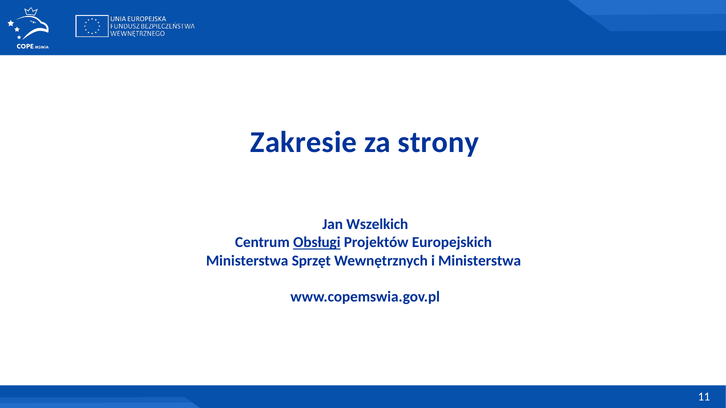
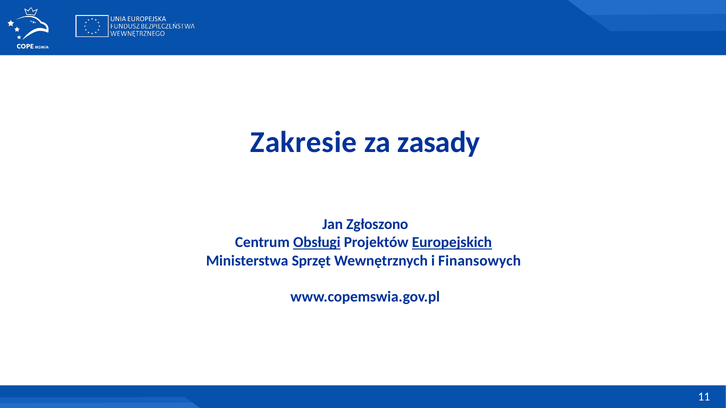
strony: strony -> zasady
Wszelkich: Wszelkich -> Zgłoszono
Europejskich underline: none -> present
i Ministerstwa: Ministerstwa -> Finansowych
